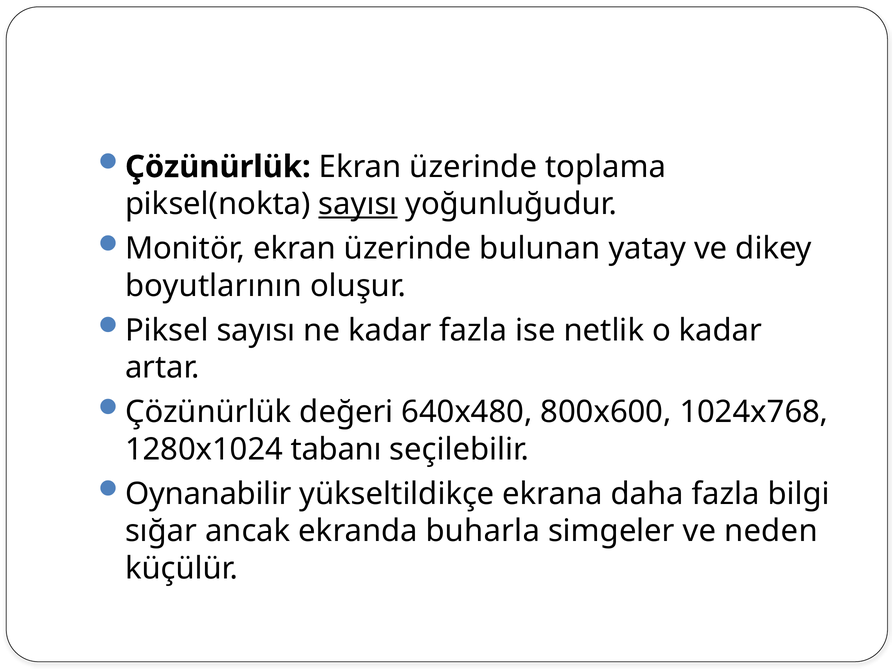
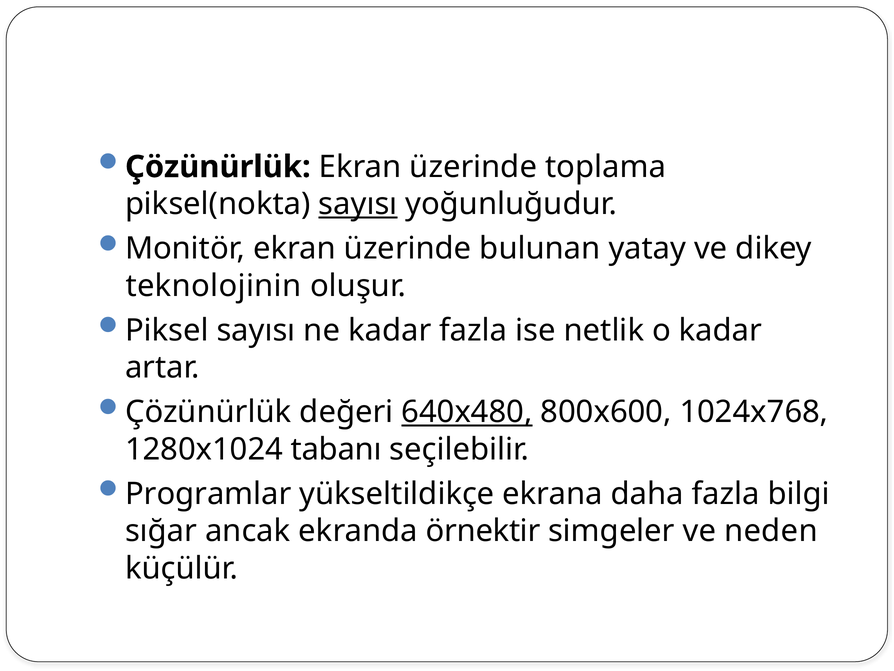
boyutlarının: boyutlarının -> teknolojinin
640x480 underline: none -> present
Oynanabilir: Oynanabilir -> Programlar
buharla: buharla -> örnektir
